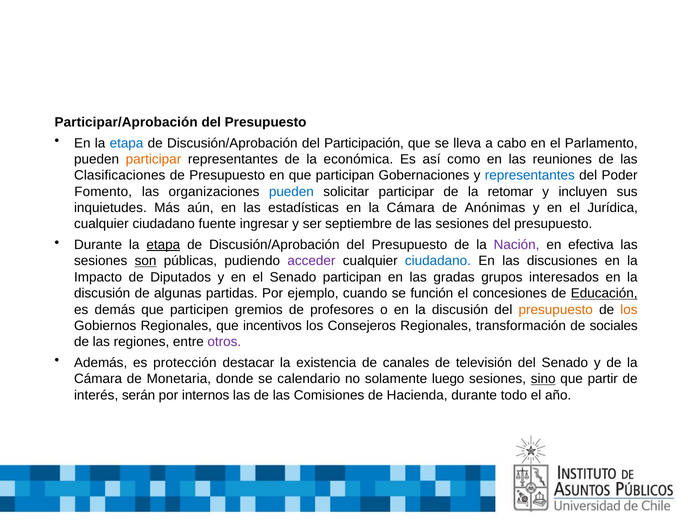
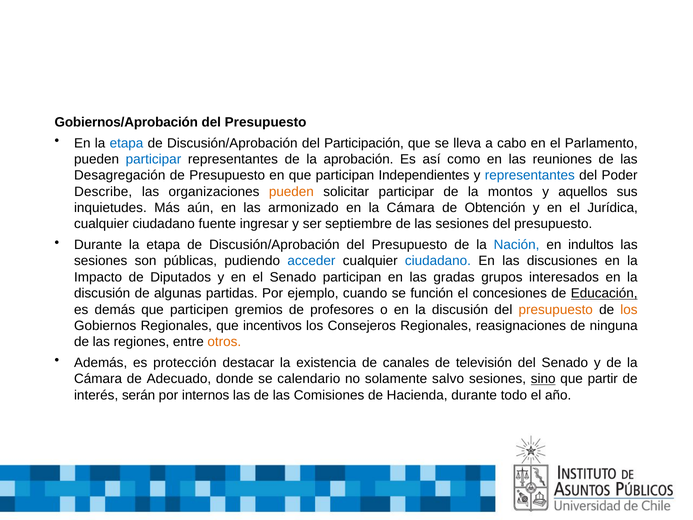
Participar/Aprobación: Participar/Aprobación -> Gobiernos/Aprobación
participar at (153, 159) colour: orange -> blue
económica: económica -> aprobación
Clasificaciones: Clasificaciones -> Desagregación
Gobernaciones: Gobernaciones -> Independientes
Fomento: Fomento -> Describe
pueden at (291, 192) colour: blue -> orange
retomar: retomar -> montos
incluyen: incluyen -> aquellos
estadísticas: estadísticas -> armonizado
Anónimas: Anónimas -> Obtención
etapa at (163, 245) underline: present -> none
Nación colour: purple -> blue
efectiva: efectiva -> indultos
son underline: present -> none
acceder colour: purple -> blue
transformación: transformación -> reasignaciones
sociales: sociales -> ninguna
otros colour: purple -> orange
Monetaria: Monetaria -> Adecuado
luego: luego -> salvo
